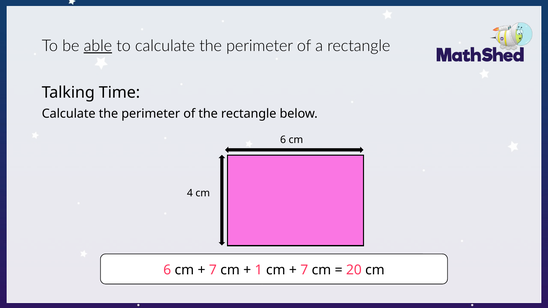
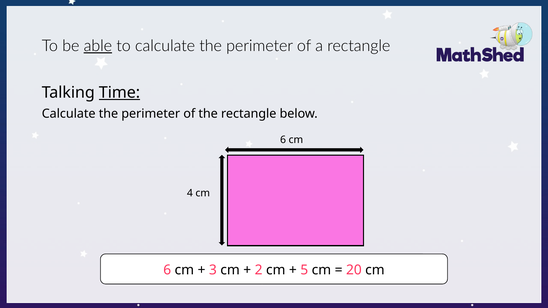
Time underline: none -> present
7 at (213, 270): 7 -> 3
1: 1 -> 2
7 at (304, 270): 7 -> 5
